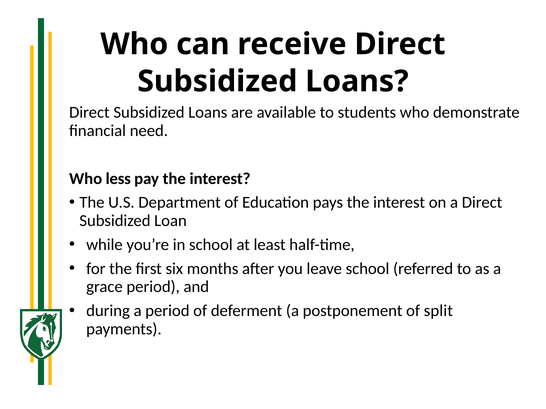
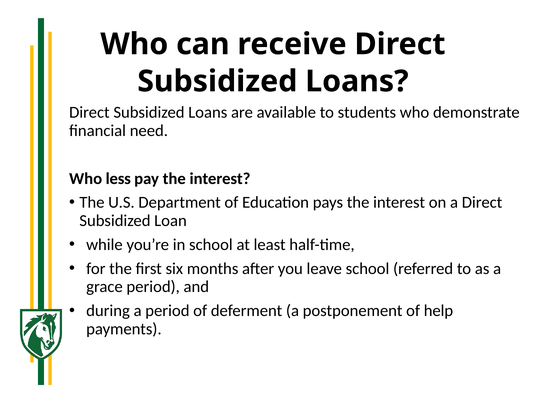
split: split -> help
